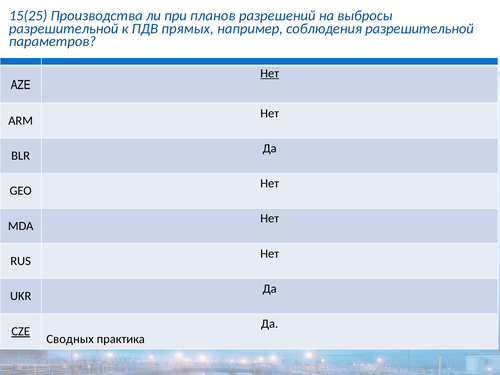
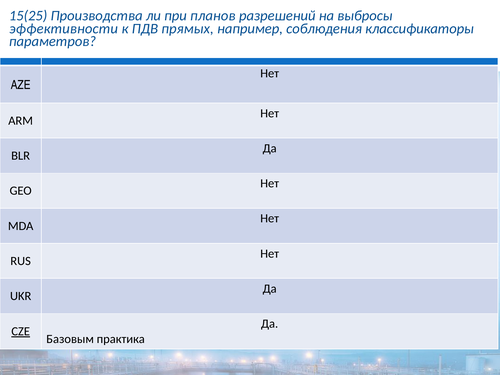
разрешительной at (64, 29): разрешительной -> эффективности
соблюдения разрешительной: разрешительной -> классификаторы
Нет at (270, 73) underline: present -> none
Сводных: Сводных -> Базовым
